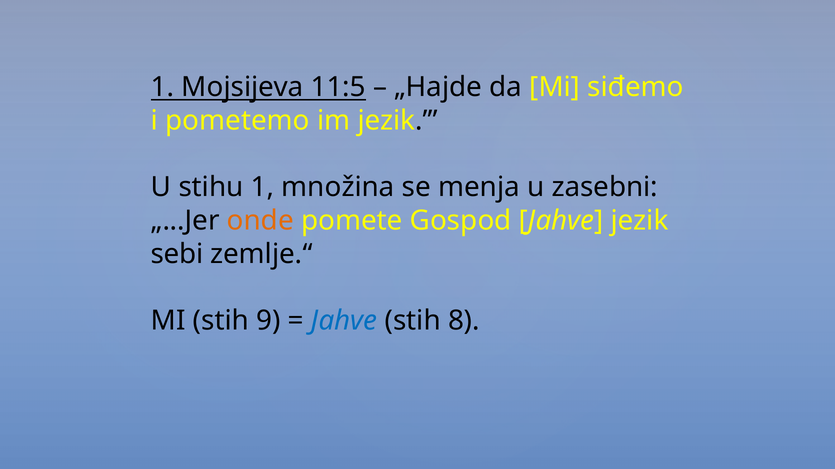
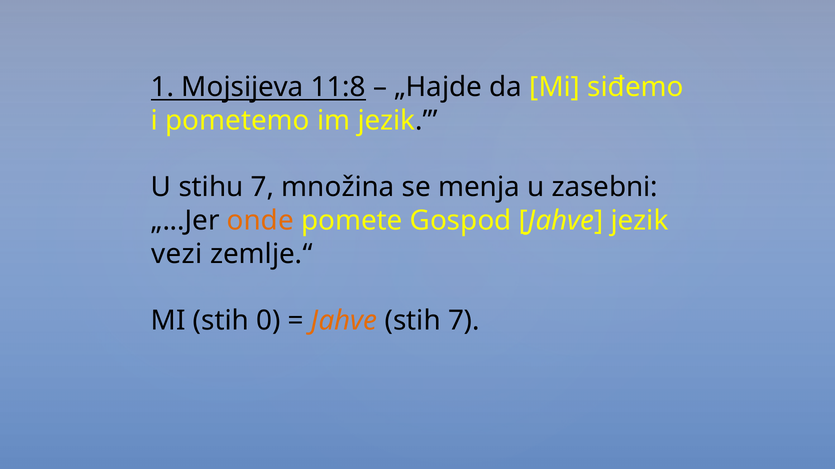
11:5: 11:5 -> 11:8
stihu 1: 1 -> 7
sebi: sebi -> vezi
9: 9 -> 0
Jahve at (344, 321) colour: blue -> orange
stih 8: 8 -> 7
